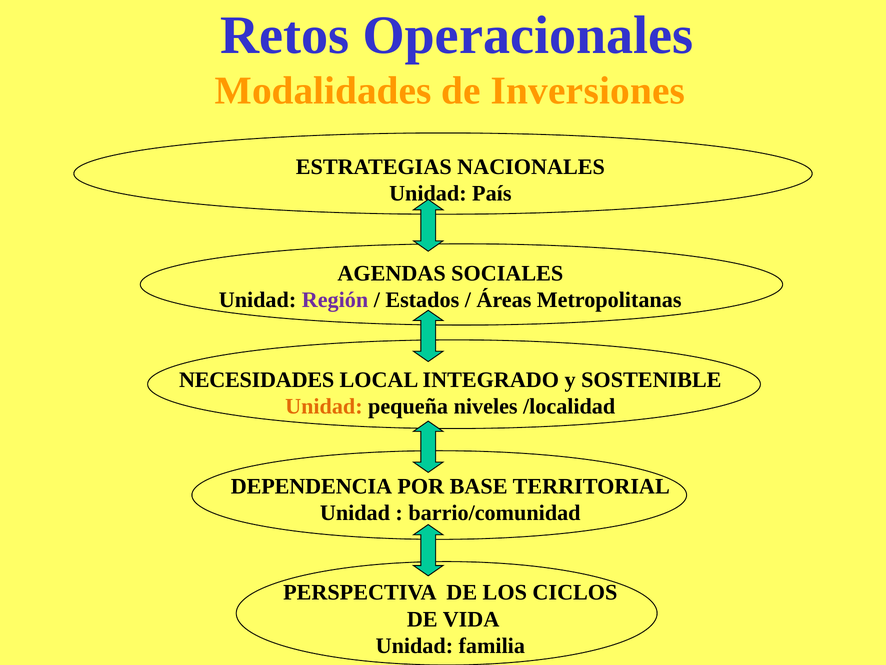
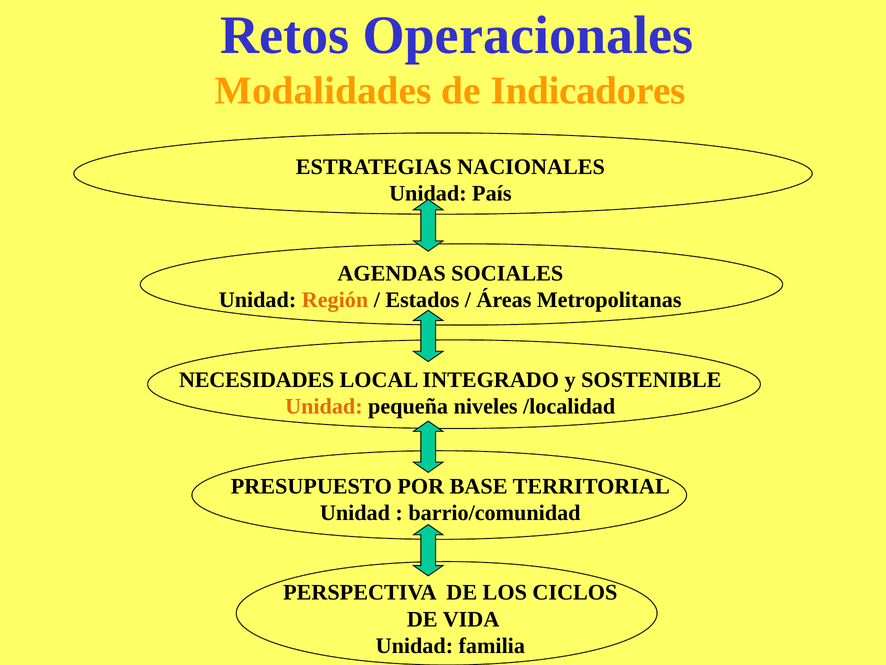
Inversiones: Inversiones -> Indicadores
Región colour: purple -> orange
DEPENDENCIA: DEPENDENCIA -> PRESUPUESTO
